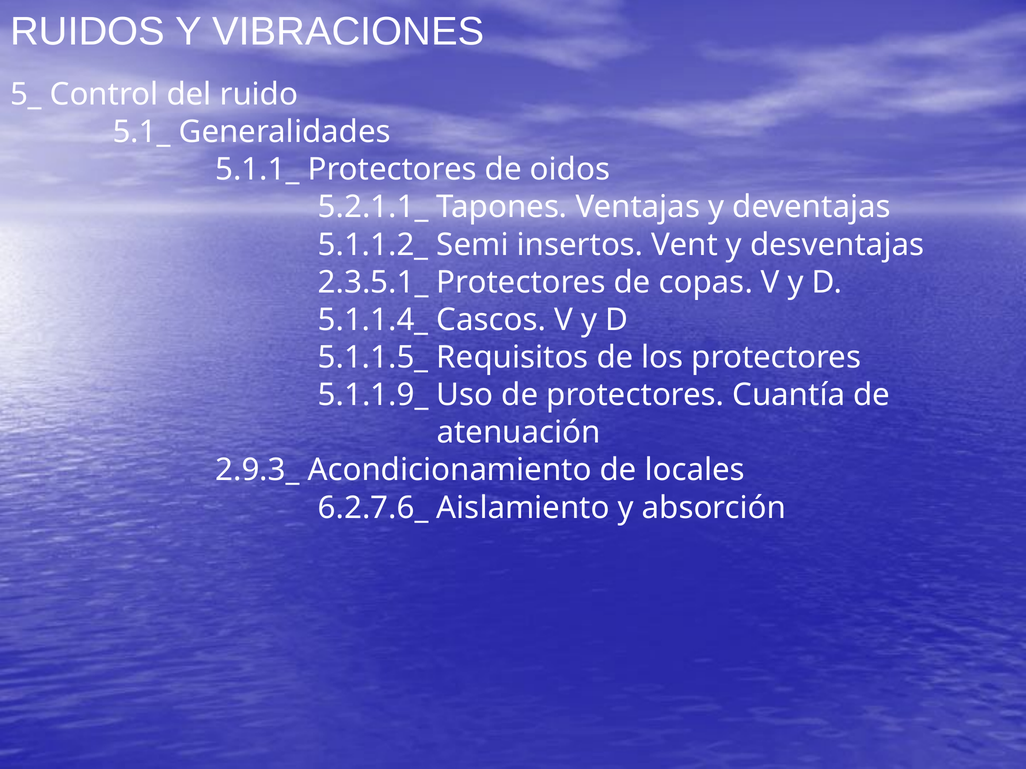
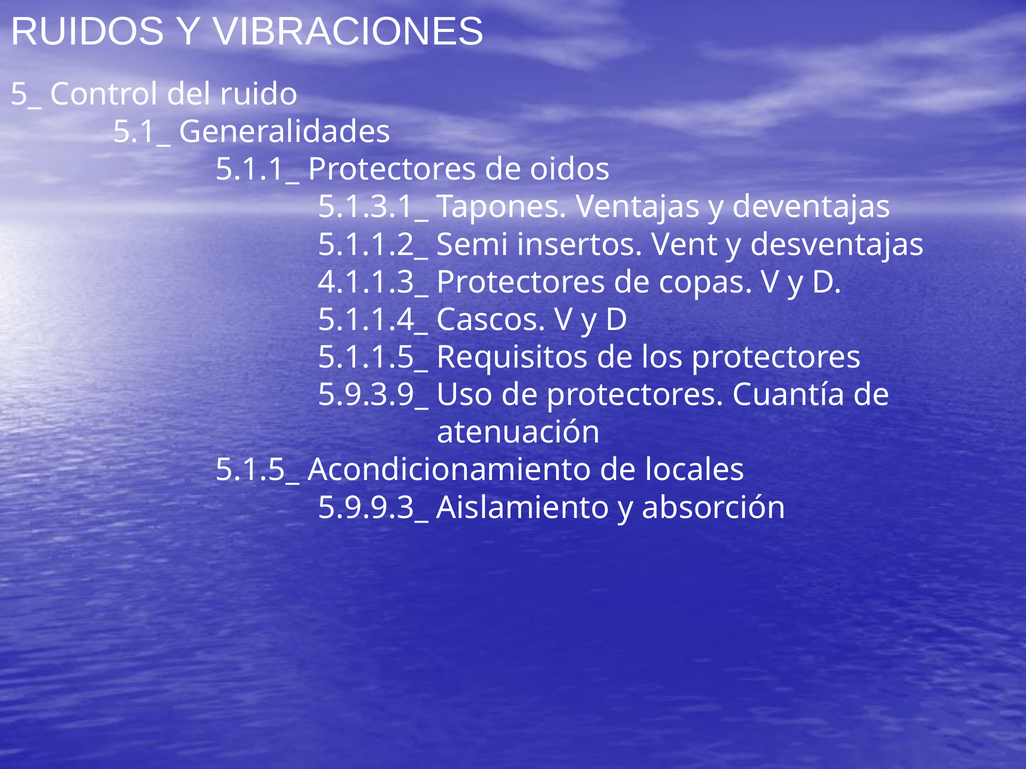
5.2.1.1_: 5.2.1.1_ -> 5.1.3.1_
2.3.5.1_: 2.3.5.1_ -> 4.1.1.3_
5.1.1.9_: 5.1.1.9_ -> 5.9.3.9_
2.9.3_: 2.9.3_ -> 5.1.5_
6.2.7.6_: 6.2.7.6_ -> 5.9.9.3_
